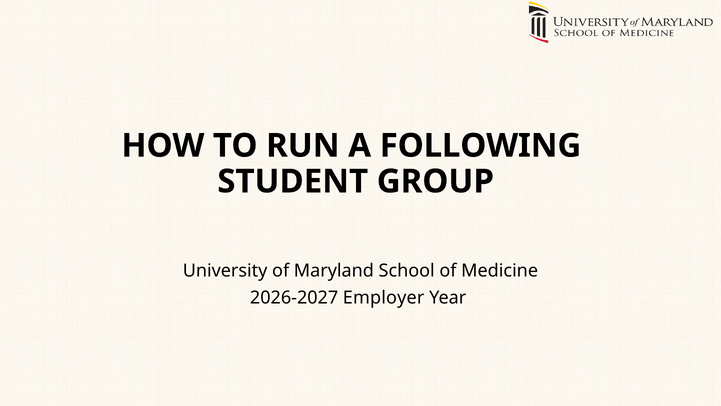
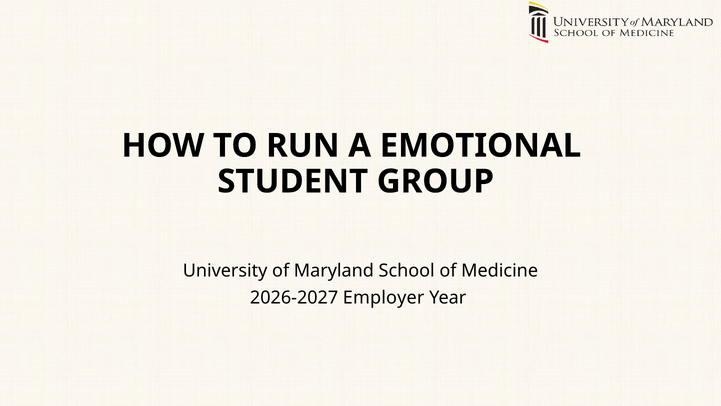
FOLLOWING: FOLLOWING -> EMOTIONAL
